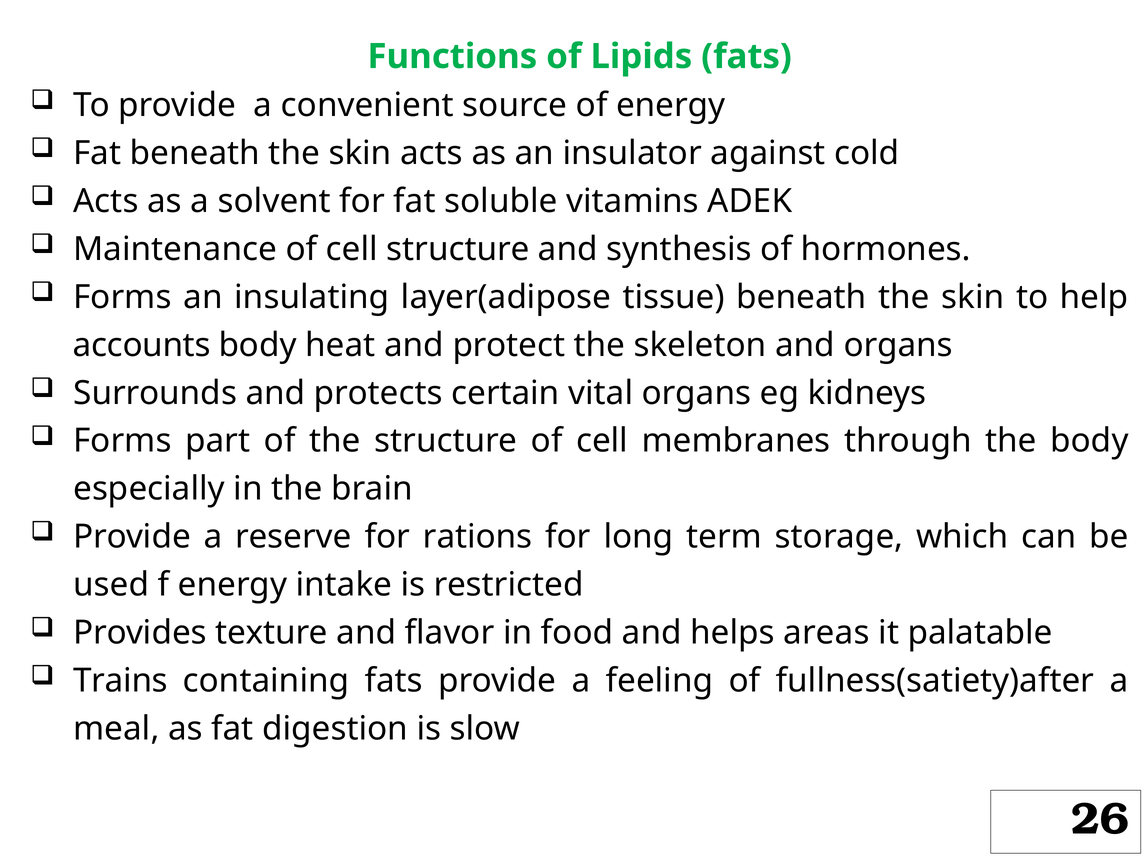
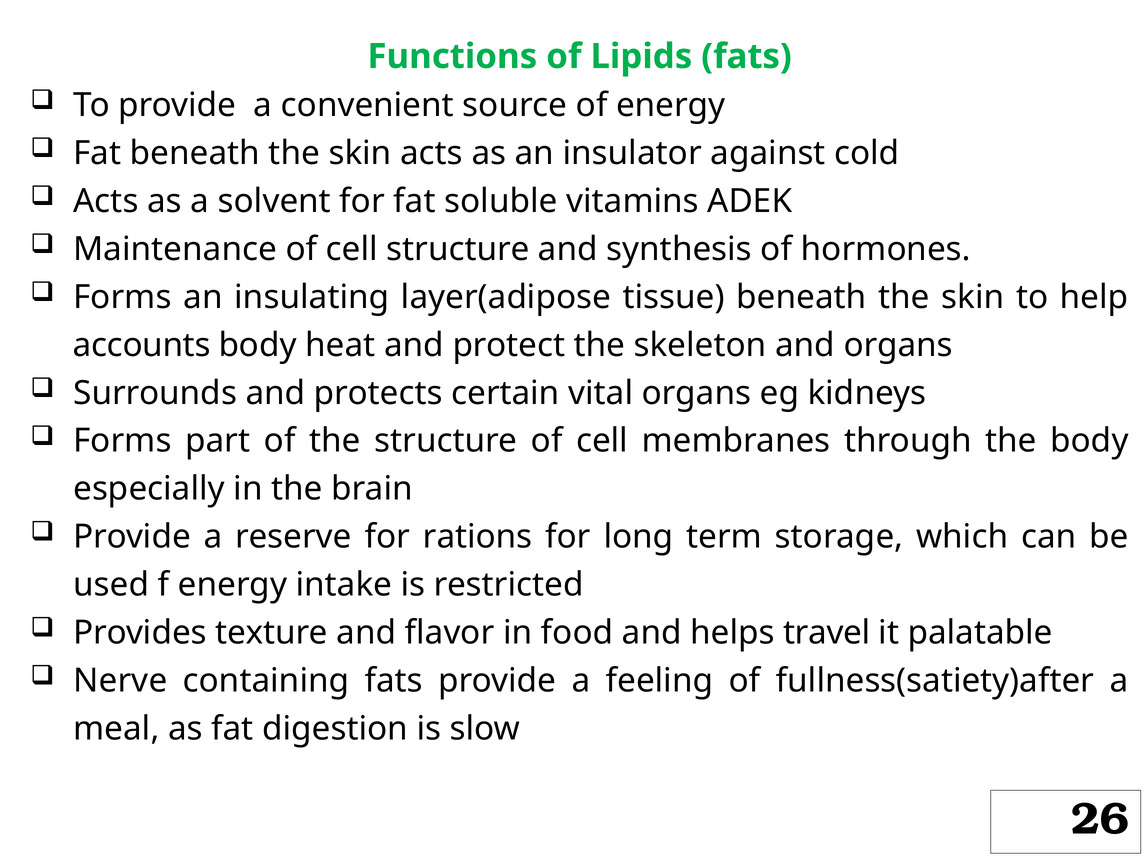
areas: areas -> travel
Trains: Trains -> Nerve
